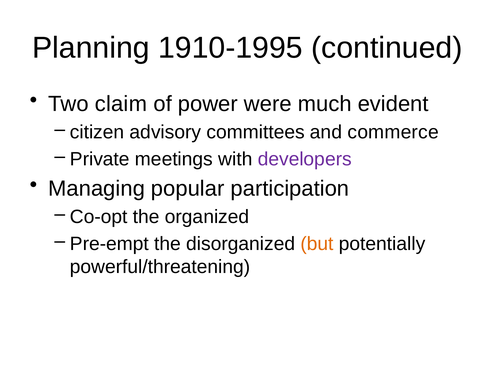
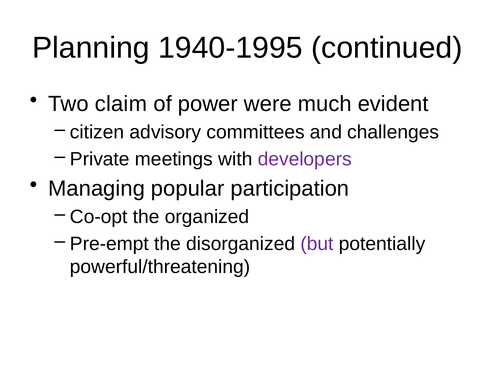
1910-1995: 1910-1995 -> 1940-1995
commerce: commerce -> challenges
but colour: orange -> purple
